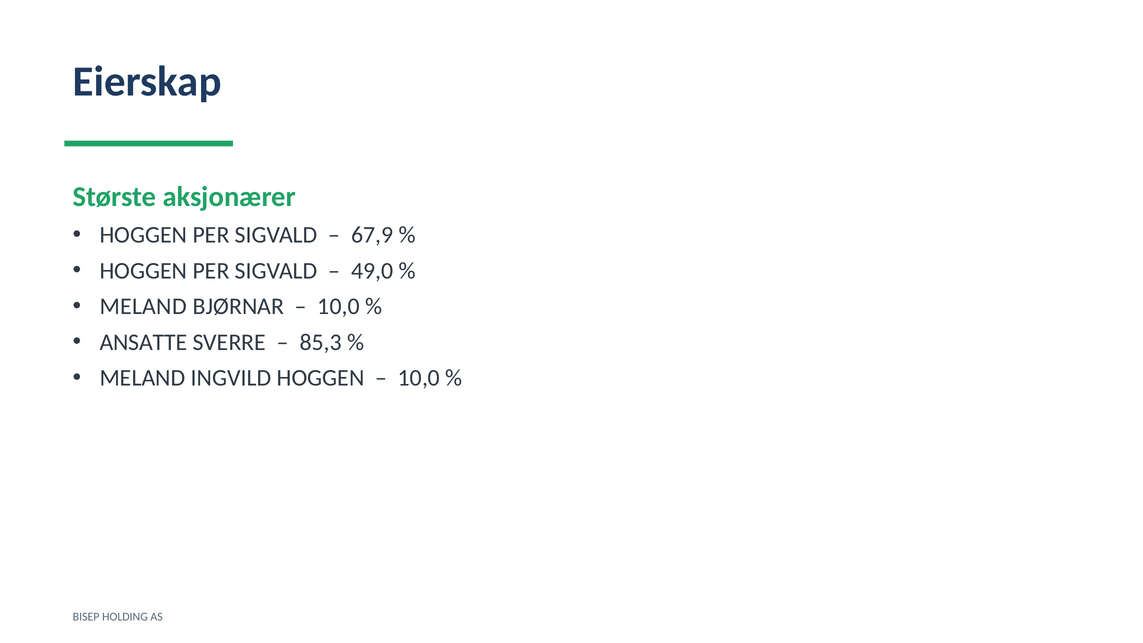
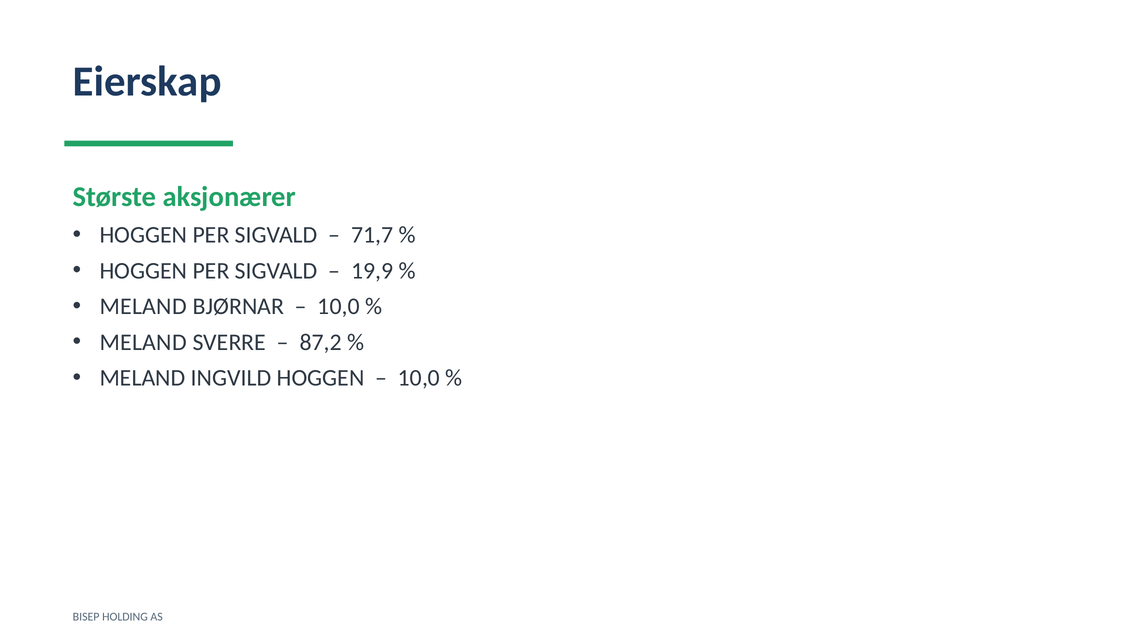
67,9: 67,9 -> 71,7
49,0: 49,0 -> 19,9
ANSATTE at (143, 342): ANSATTE -> MELAND
85,3: 85,3 -> 87,2
